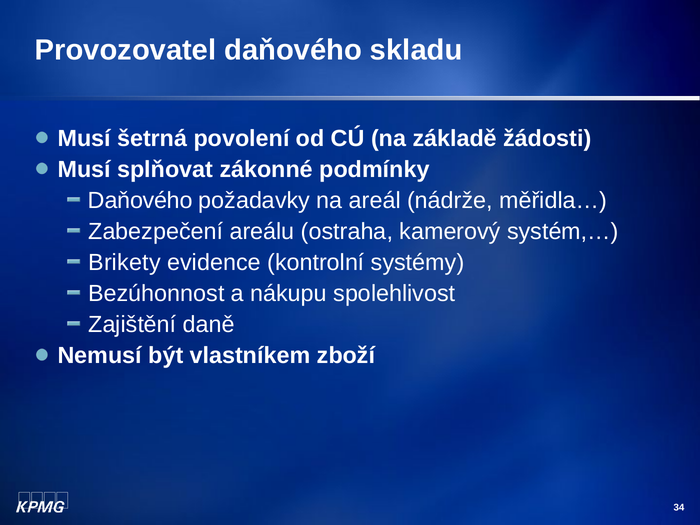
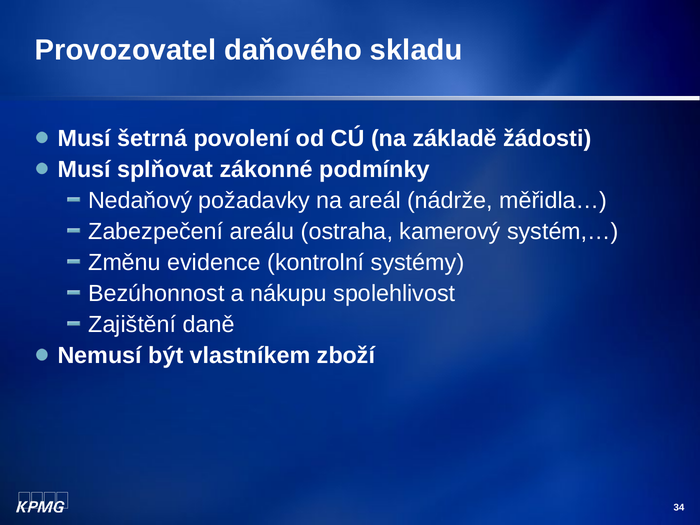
Daňového at (140, 201): Daňového -> Nedaňový
Brikety: Brikety -> Změnu
